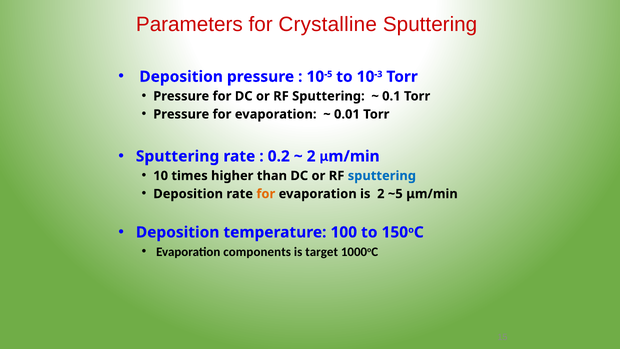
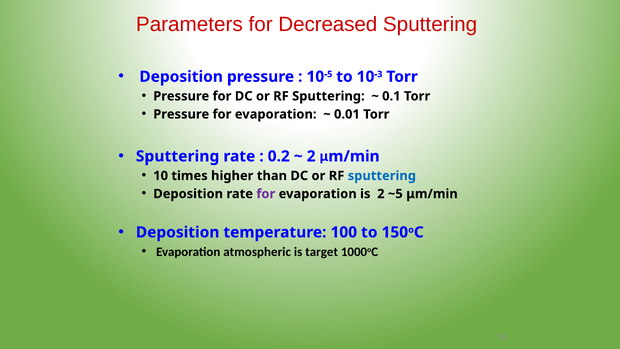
Crystalline: Crystalline -> Decreased
for at (266, 194) colour: orange -> purple
components: components -> atmospheric
